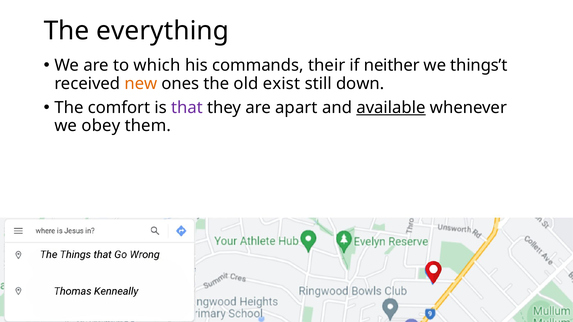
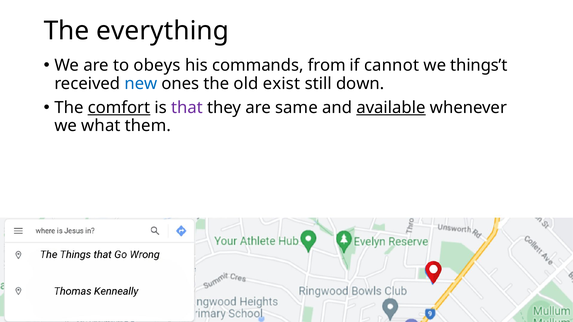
which: which -> obeys
their: their -> from
neither: neither -> cannot
new colour: orange -> blue
comfort underline: none -> present
apart: apart -> same
obey: obey -> what
